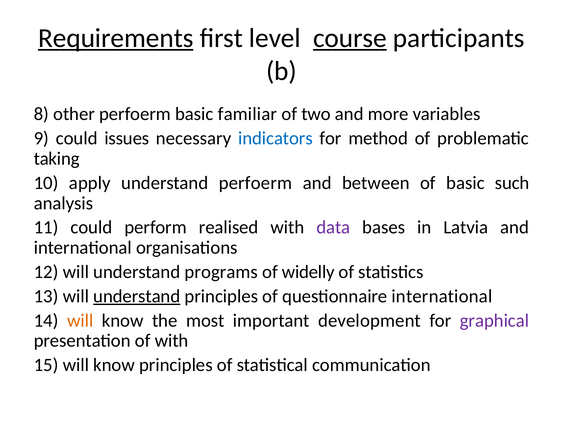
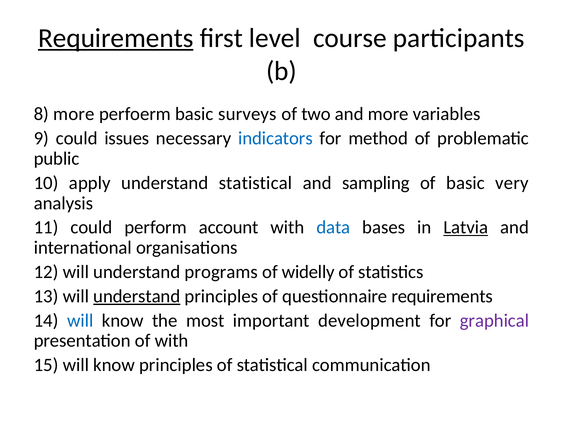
course underline: present -> none
8 other: other -> more
familiar: familiar -> surveys
taking: taking -> public
understand perfoerm: perfoerm -> statistical
between: between -> sampling
such: such -> very
realised: realised -> account
data colour: purple -> blue
Latvia underline: none -> present
questionnaire international: international -> requirements
will at (80, 320) colour: orange -> blue
